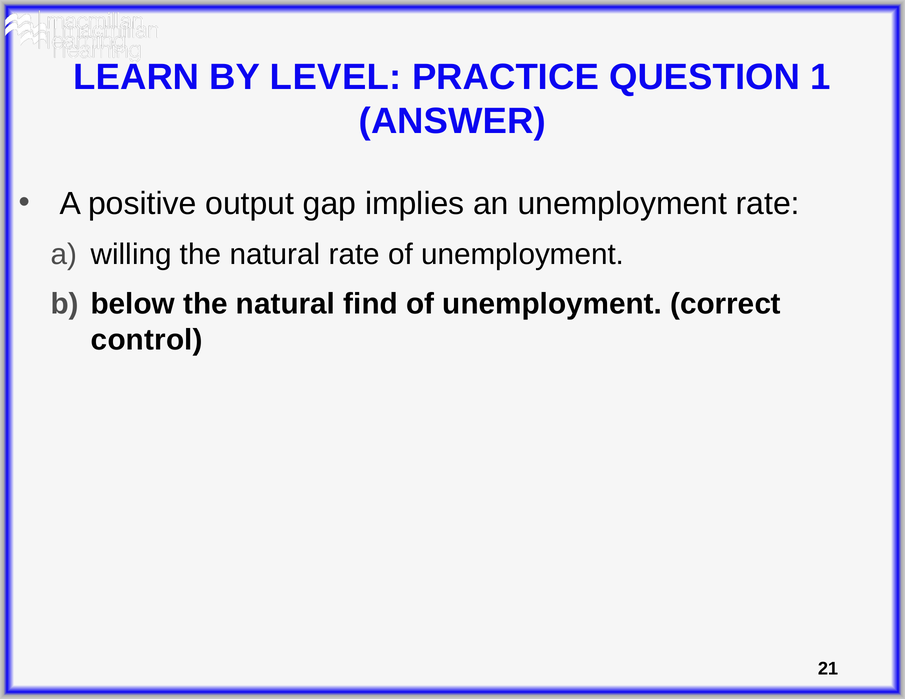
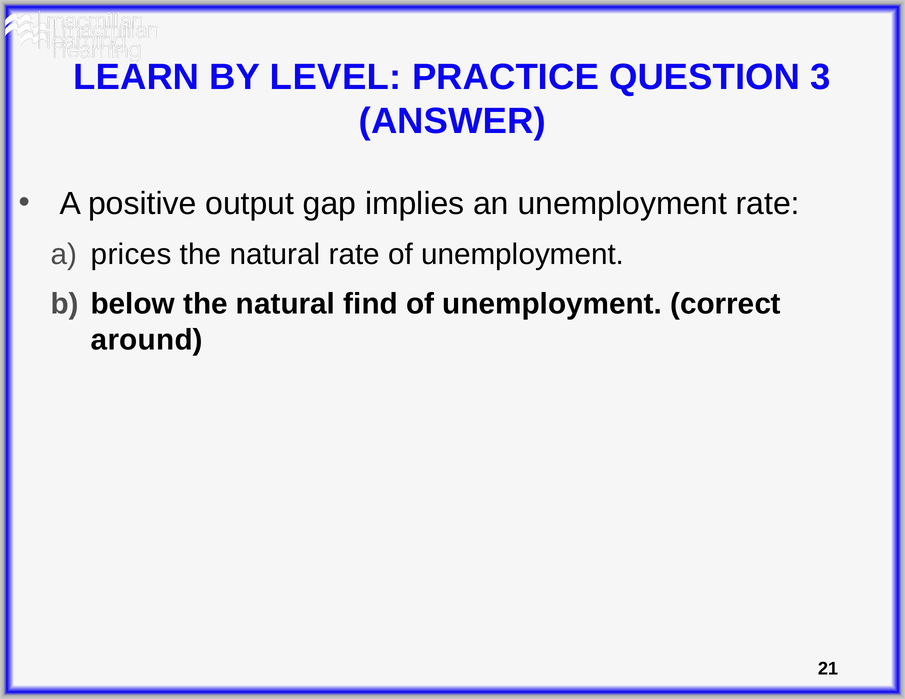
1: 1 -> 3
willing: willing -> prices
control: control -> around
